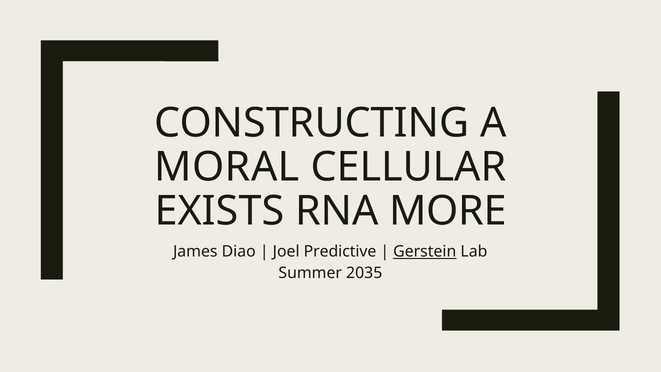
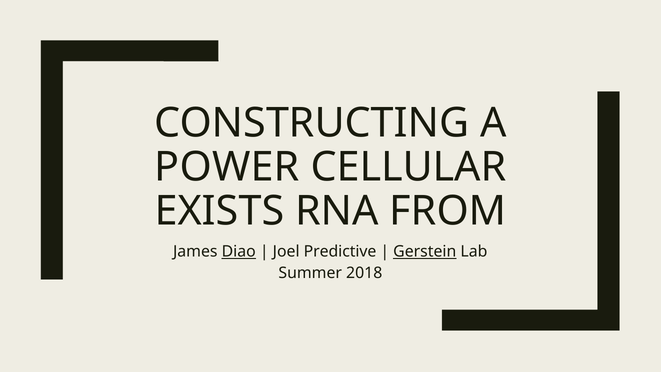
MORAL: MORAL -> POWER
MORE: MORE -> FROM
Diao underline: none -> present
2035: 2035 -> 2018
